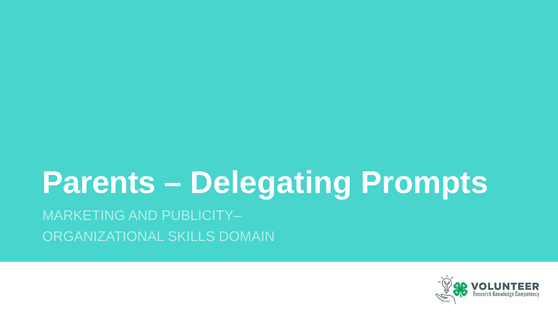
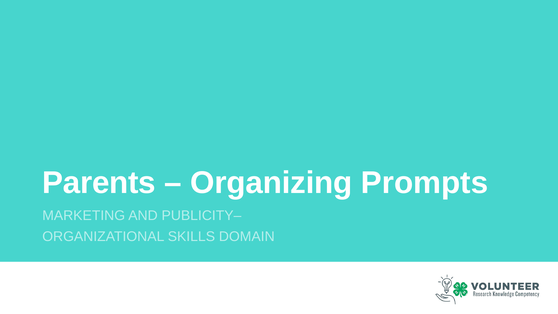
Delegating: Delegating -> Organizing
